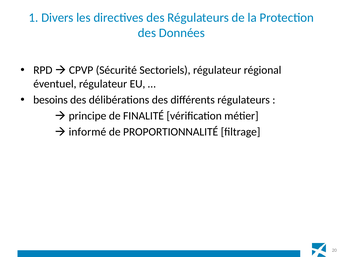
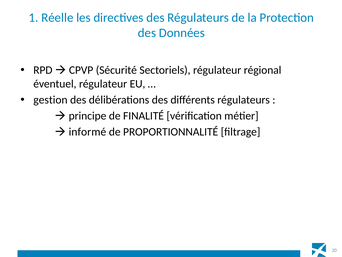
Divers: Divers -> Réelle
besoins: besoins -> gestion
